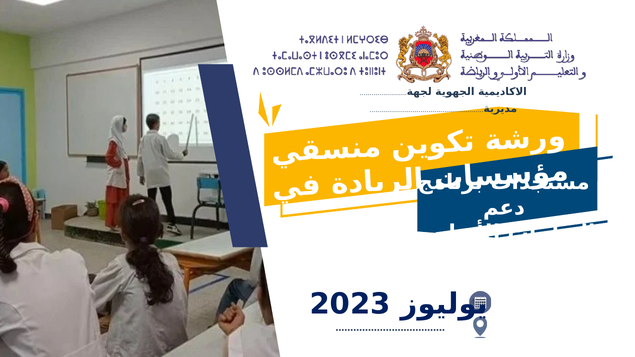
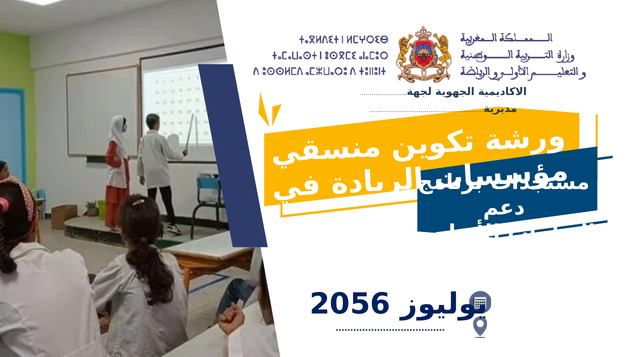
2023: 2023 -> 2056
